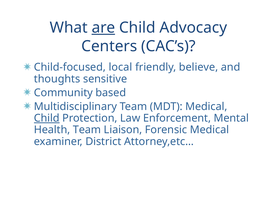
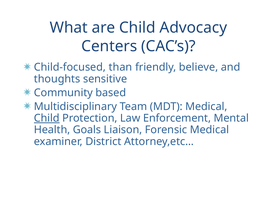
are underline: present -> none
local: local -> than
Health Team: Team -> Goals
